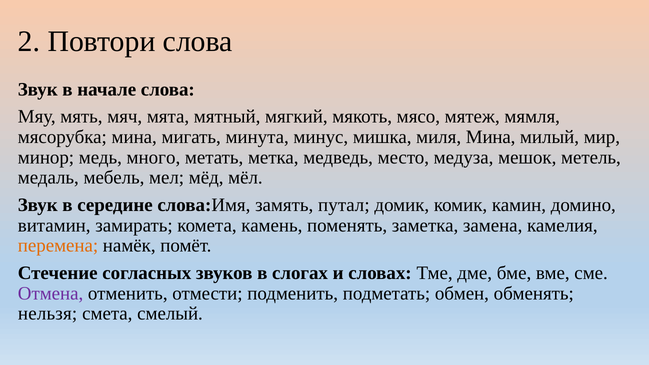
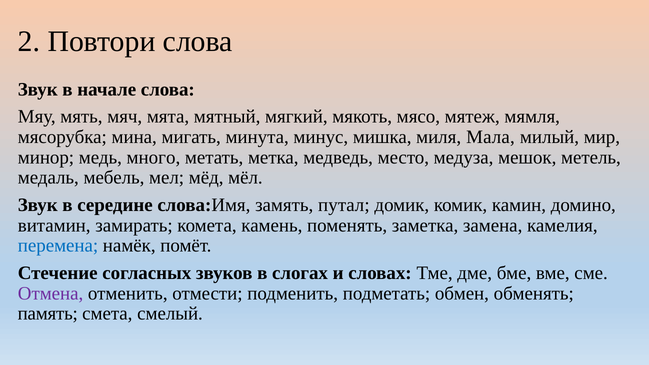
миля Мина: Мина -> Мала
перемена colour: orange -> blue
нельзя: нельзя -> память
